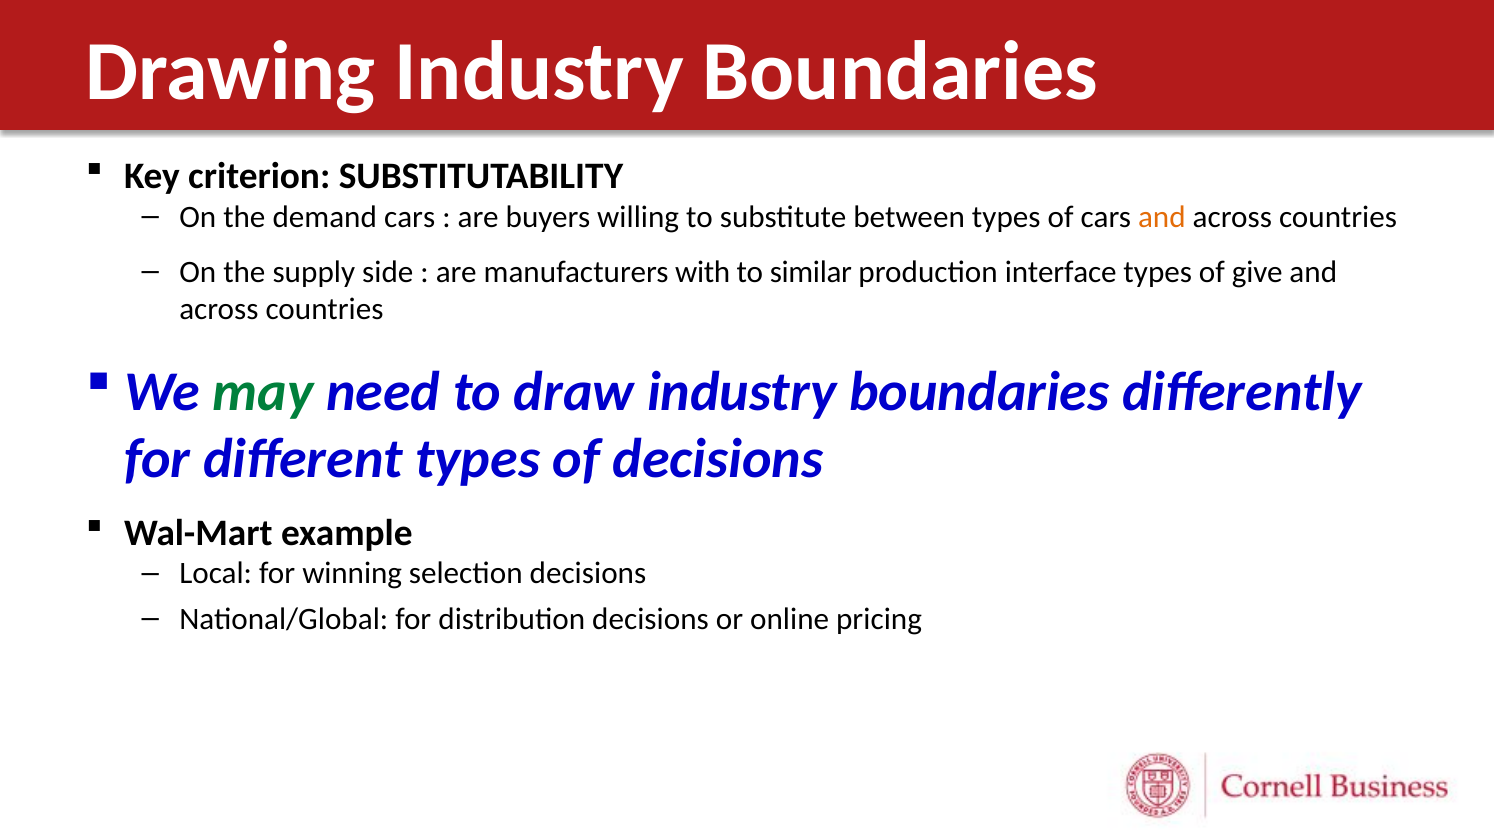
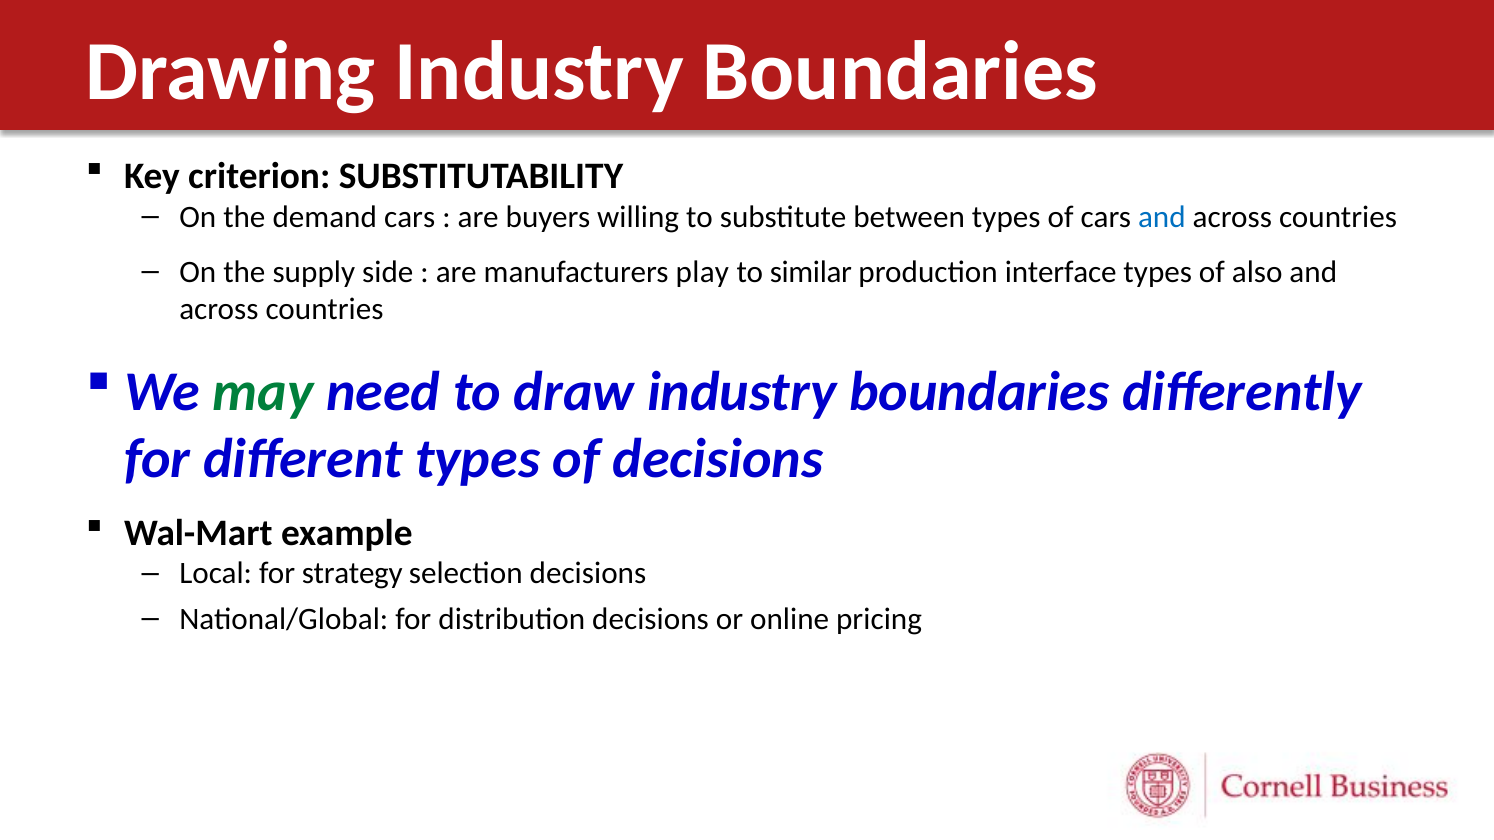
and at (1162, 217) colour: orange -> blue
with: with -> play
give: give -> also
winning: winning -> strategy
